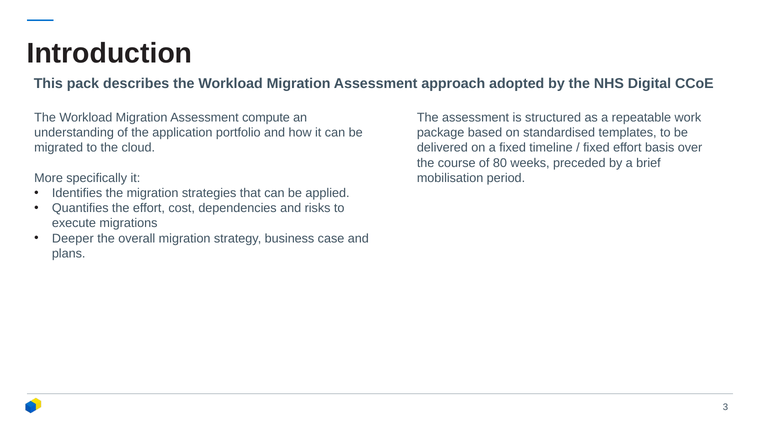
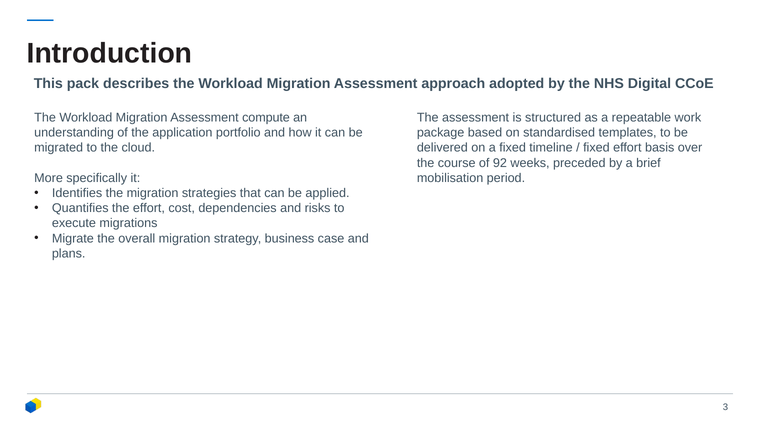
80: 80 -> 92
Deeper: Deeper -> Migrate
